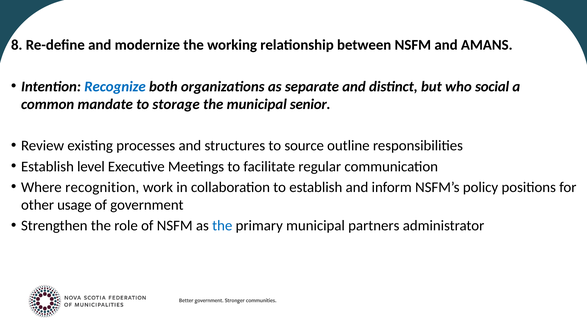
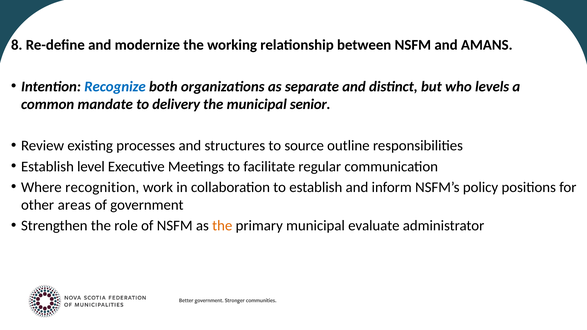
social: social -> levels
storage: storage -> delivery
usage: usage -> areas
the at (222, 226) colour: blue -> orange
partners: partners -> evaluate
